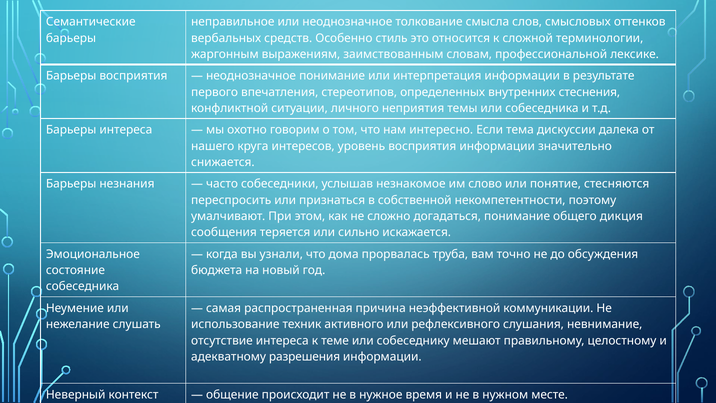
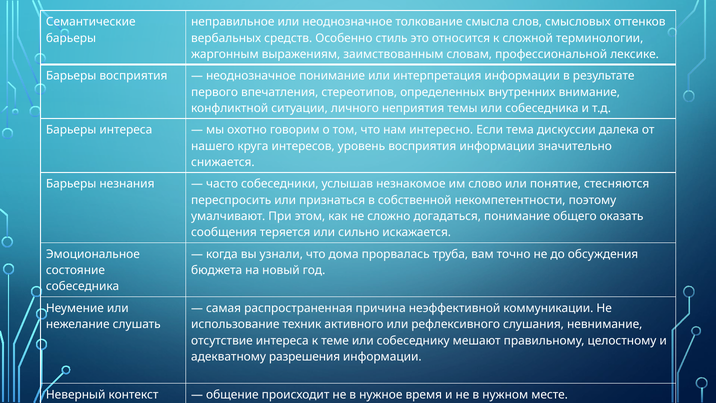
стеснения: стеснения -> внимание
дикция: дикция -> оказать
